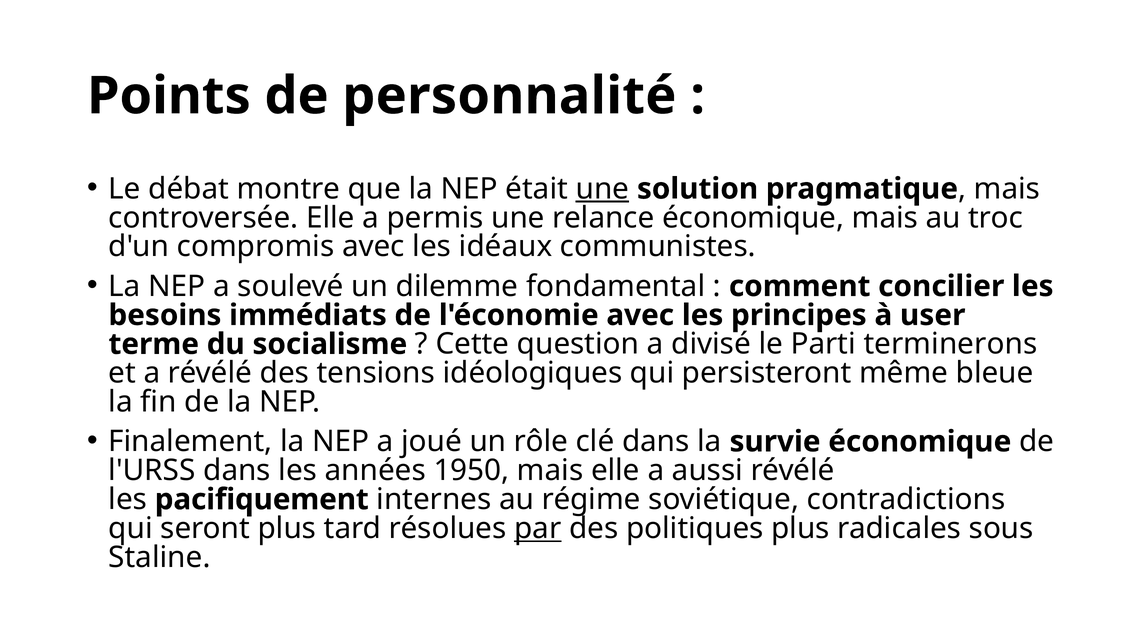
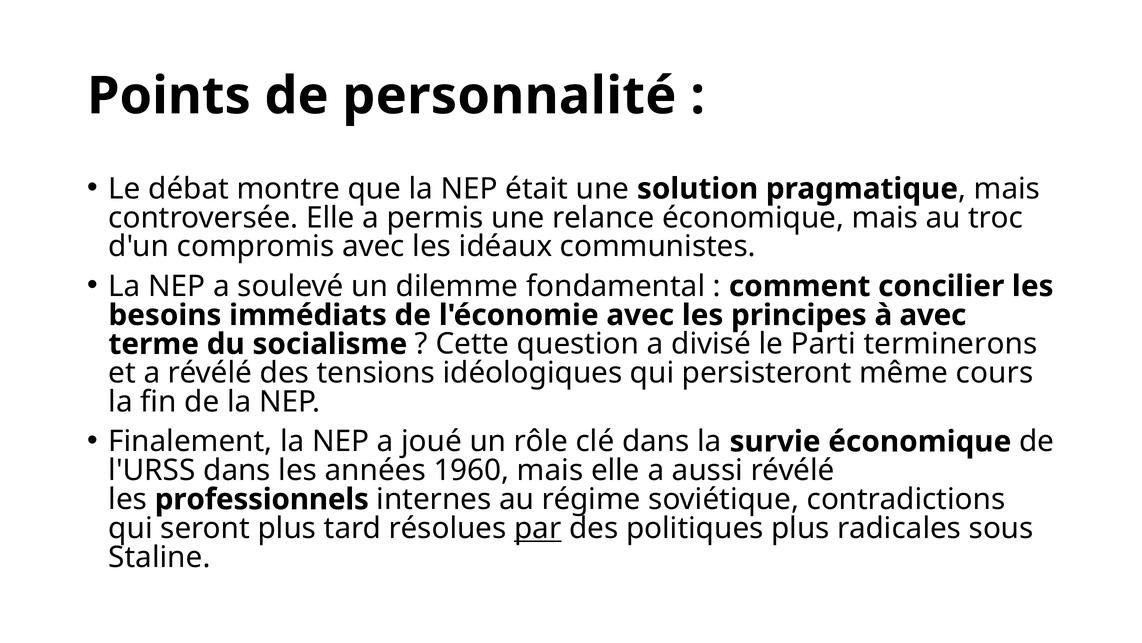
une at (602, 189) underline: present -> none
à user: user -> avec
bleue: bleue -> cours
1950: 1950 -> 1960
pacifiquement: pacifiquement -> professionnels
